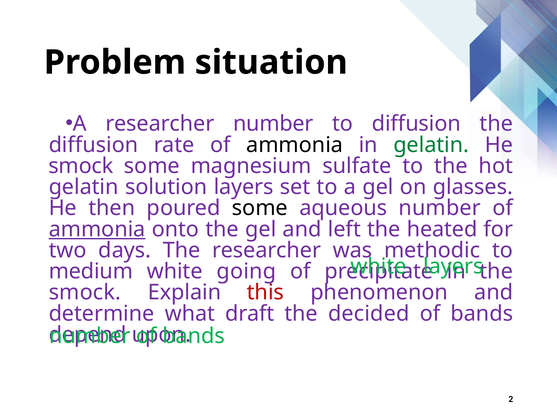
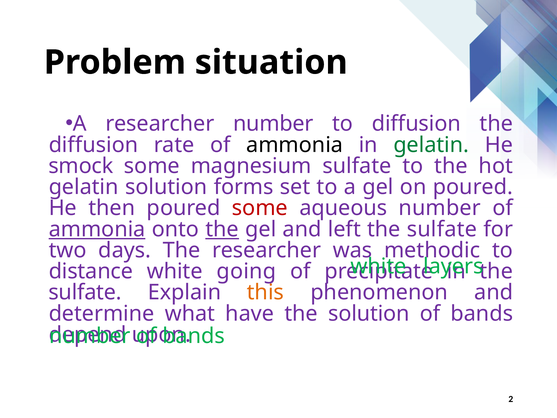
solution layers: layers -> forms
on glasses: glasses -> poured
some at (260, 208) colour: black -> red
the at (222, 229) underline: none -> present
left the heated: heated -> sulfate
medium: medium -> distance
smock at (85, 292): smock -> sulfate
this colour: red -> orange
draft: draft -> have
the decided: decided -> solution
